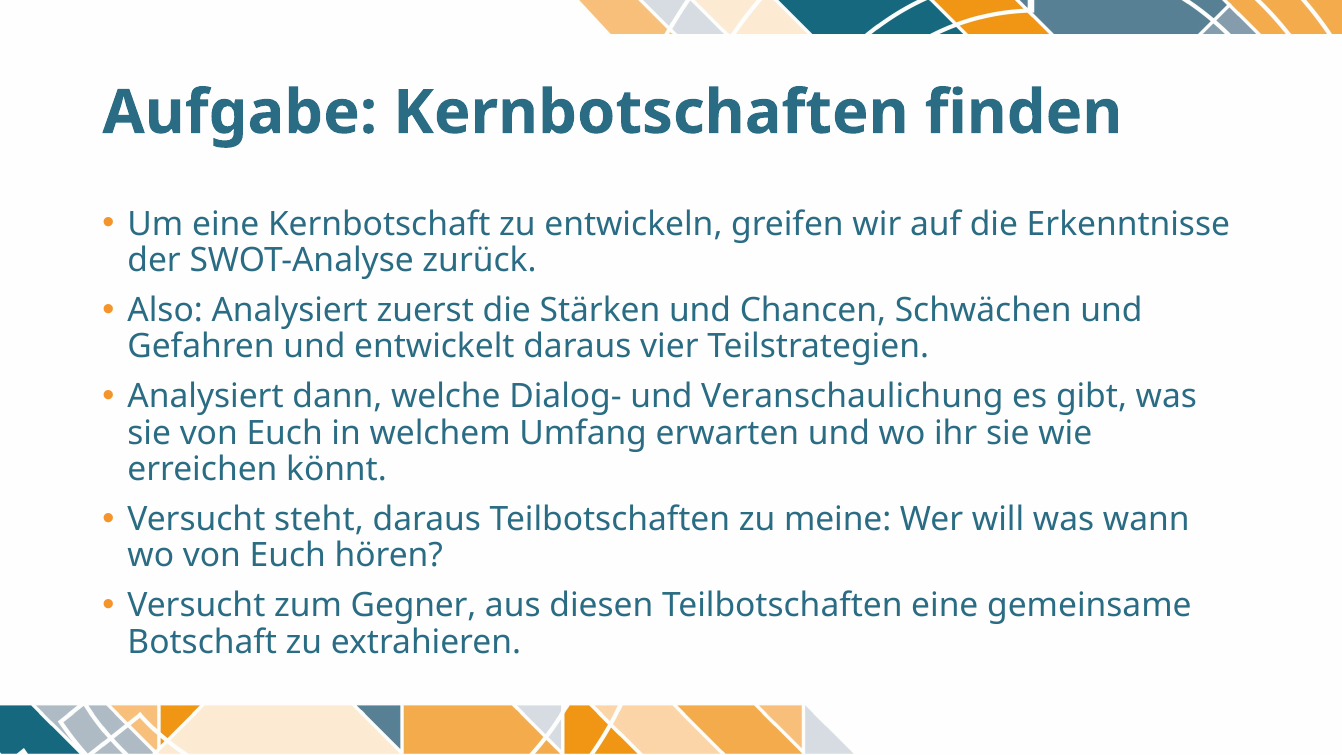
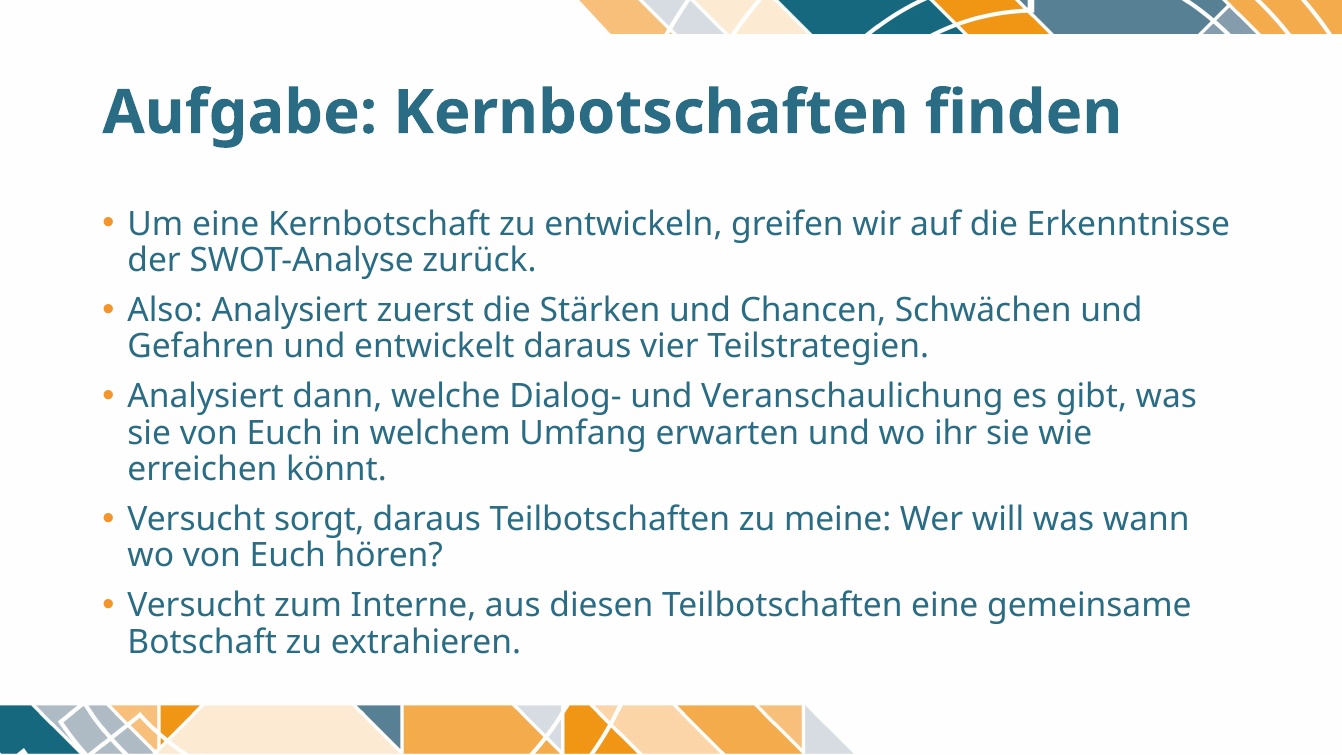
steht: steht -> sorgt
Gegner: Gegner -> Interne
